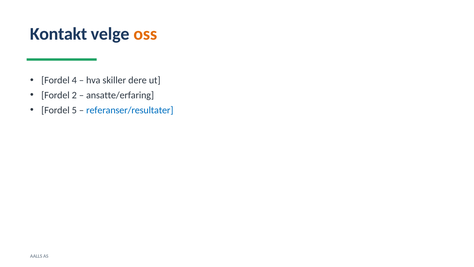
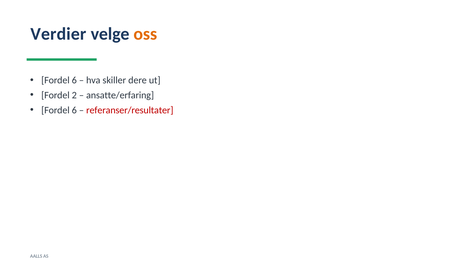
Kontakt: Kontakt -> Verdier
4 at (74, 80): 4 -> 6
5 at (74, 110): 5 -> 6
referanser/resultater colour: blue -> red
